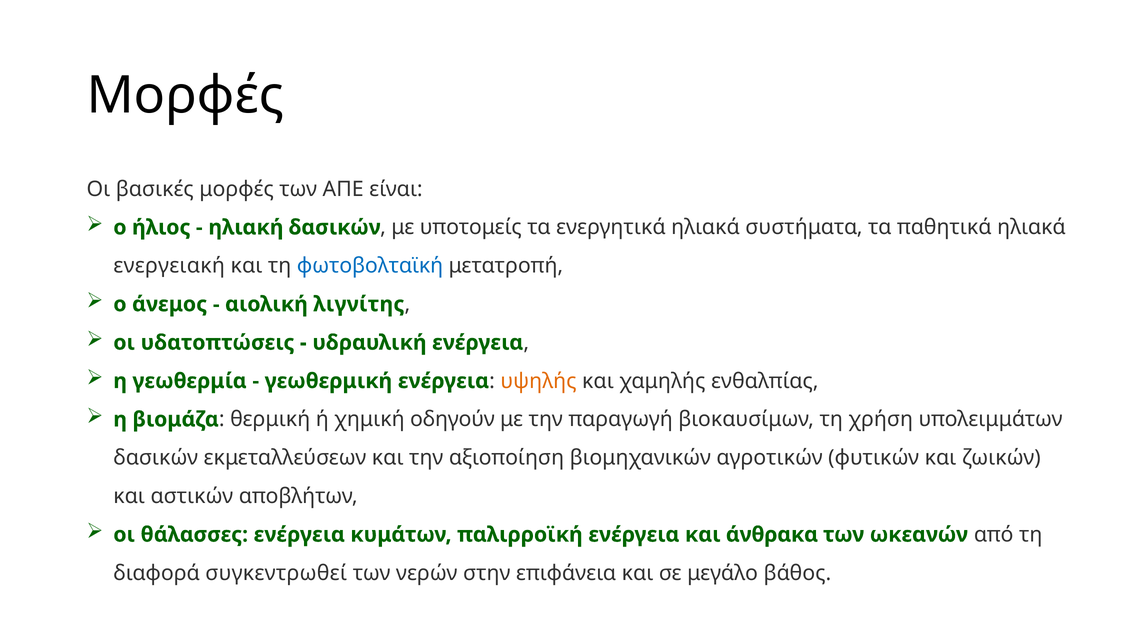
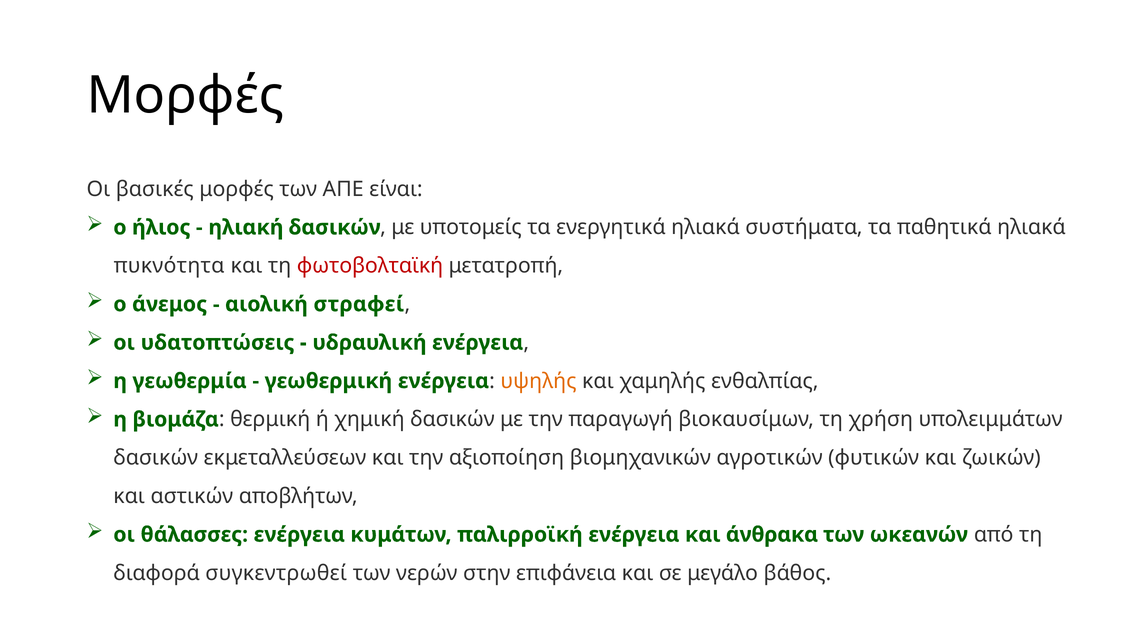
ενεργειακή: ενεργειακή -> πυκνότητα
φωτοβολταϊκή colour: blue -> red
λιγνίτης: λιγνίτης -> στραφεί
χημική οδηγούν: οδηγούν -> δασικών
